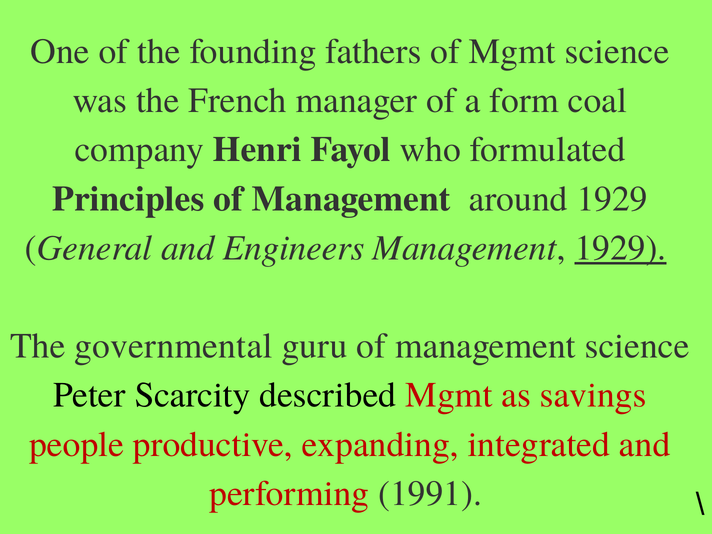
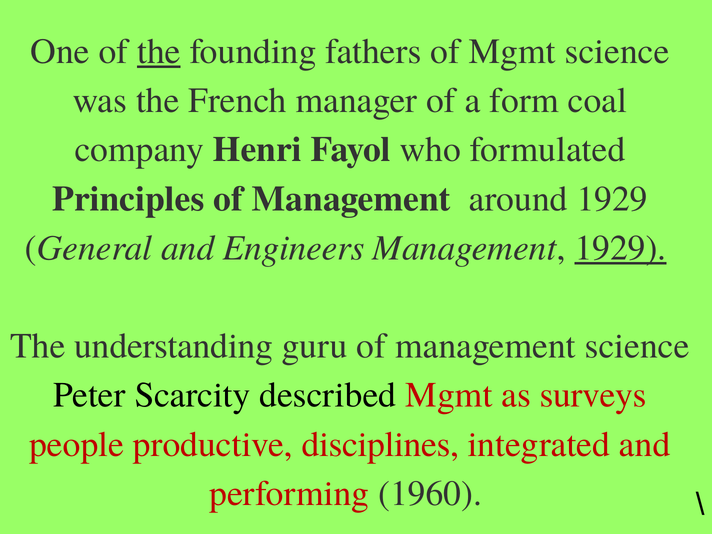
the at (159, 51) underline: none -> present
governmental: governmental -> understanding
savings: savings -> surveys
expanding: expanding -> disciplines
1991: 1991 -> 1960
